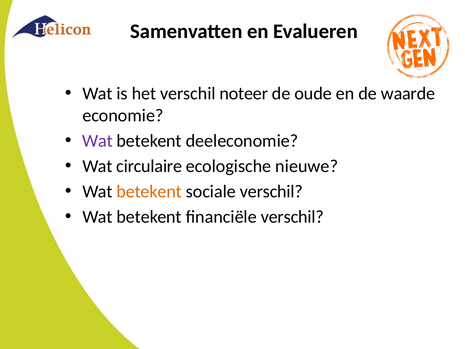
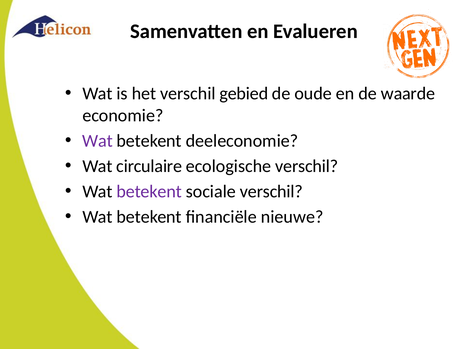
noteer: noteer -> gebied
ecologische nieuwe: nieuwe -> verschil
betekent at (149, 191) colour: orange -> purple
financiële verschil: verschil -> nieuwe
